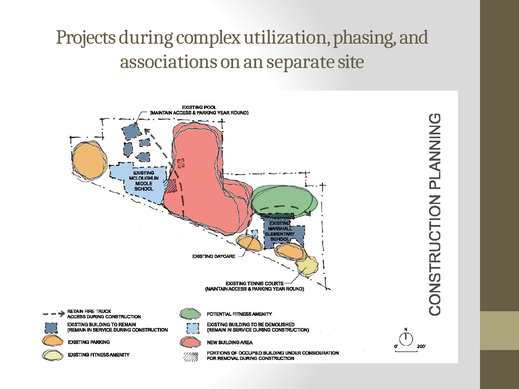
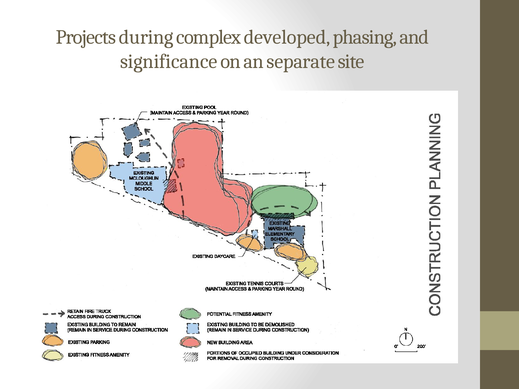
utilization: utilization -> developed
associations: associations -> significance
